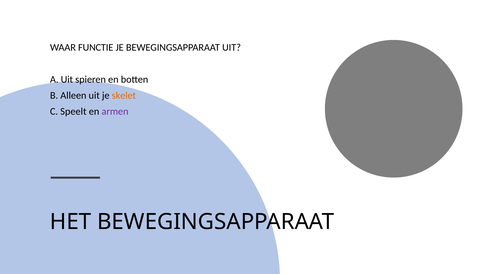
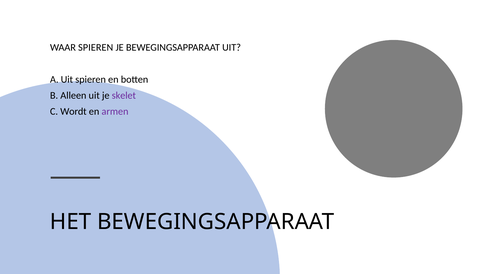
WAAR FUNCTIE: FUNCTIE -> SPIEREN
skelet colour: orange -> purple
Speelt: Speelt -> Wordt
